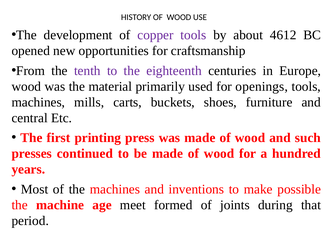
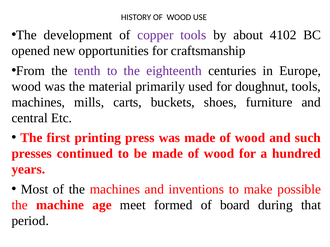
4612: 4612 -> 4102
openings: openings -> doughnut
joints: joints -> board
